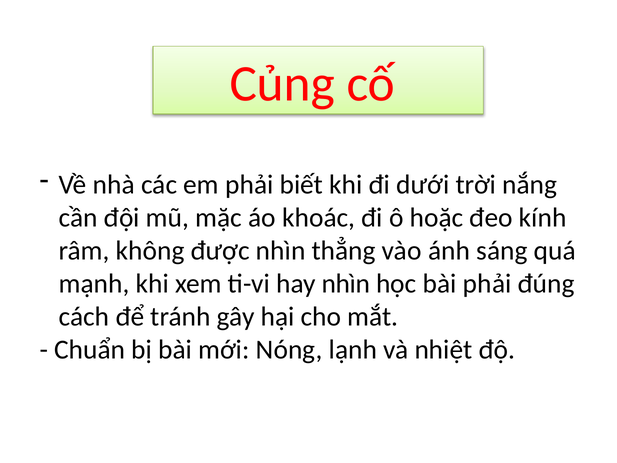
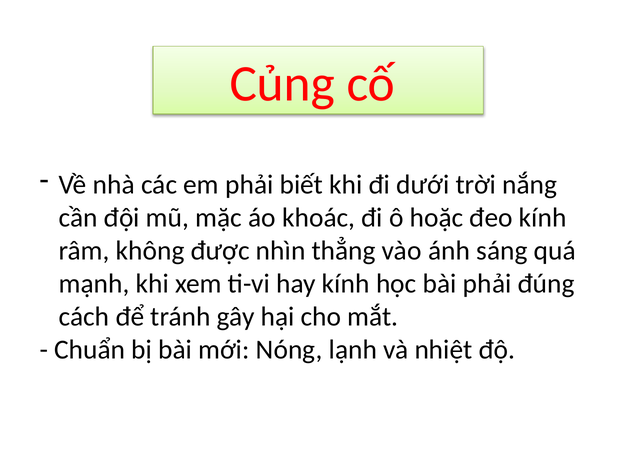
hay nhìn: nhìn -> kính
